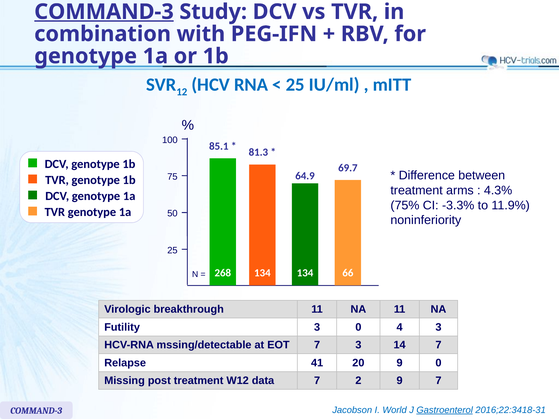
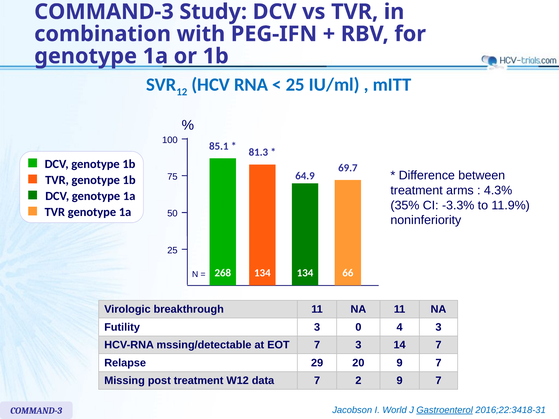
COMMAND-3 at (104, 12) underline: present -> none
75%: 75% -> 35%
41: 41 -> 29
20 9 0: 0 -> 7
